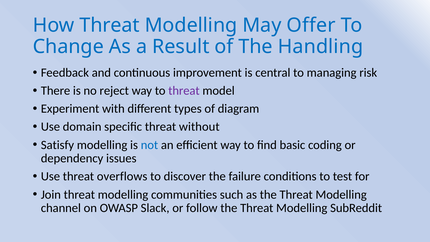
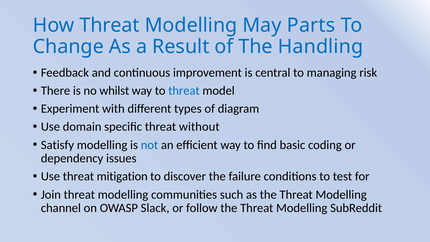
Offer: Offer -> Parts
reject: reject -> whilst
threat at (184, 91) colour: purple -> blue
overflows: overflows -> mitigation
